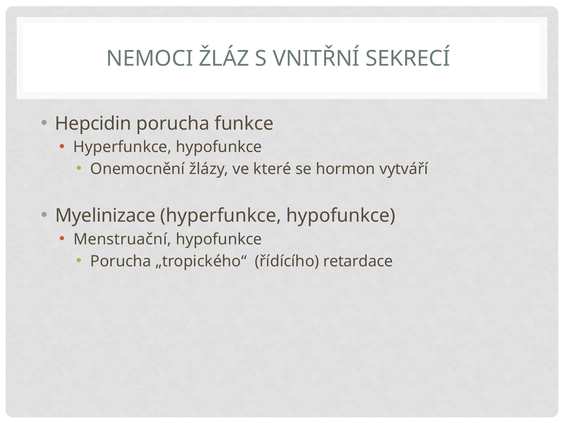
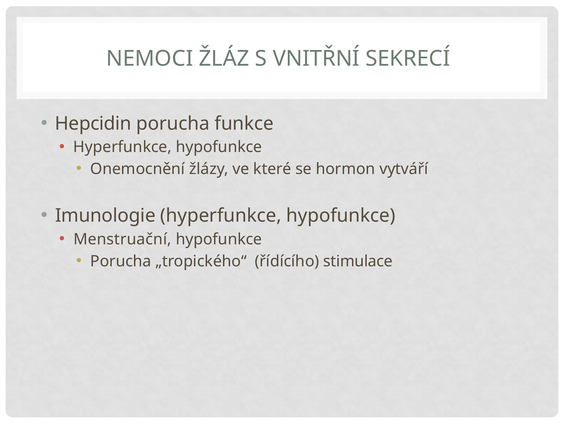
Myelinizace: Myelinizace -> Imunologie
retardace: retardace -> stimulace
